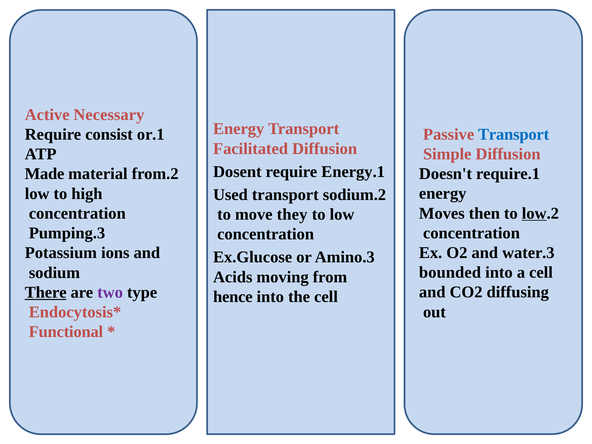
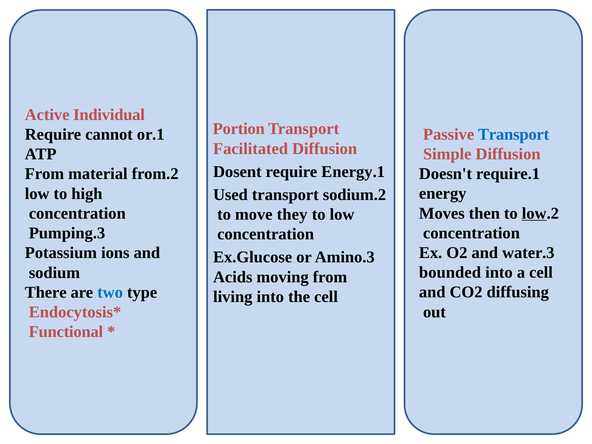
Necessary: Necessary -> Individual
Energy at (239, 129): Energy -> Portion
consist: consist -> cannot
Made at (45, 174): Made -> From
There underline: present -> none
two colour: purple -> blue
hence: hence -> living
